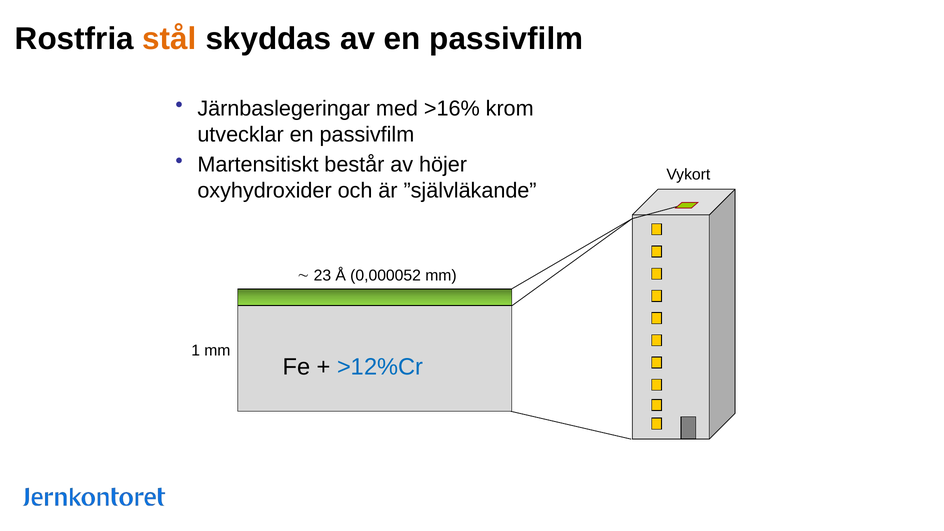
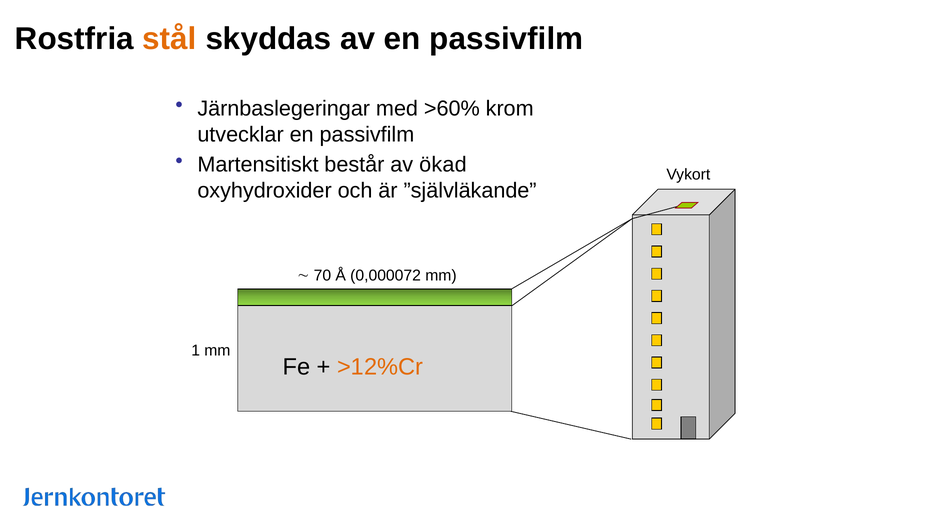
>16%: >16% -> >60%
höjer: höjer -> ökad
23: 23 -> 70
0,000052: 0,000052 -> 0,000072
>12%Cr colour: blue -> orange
